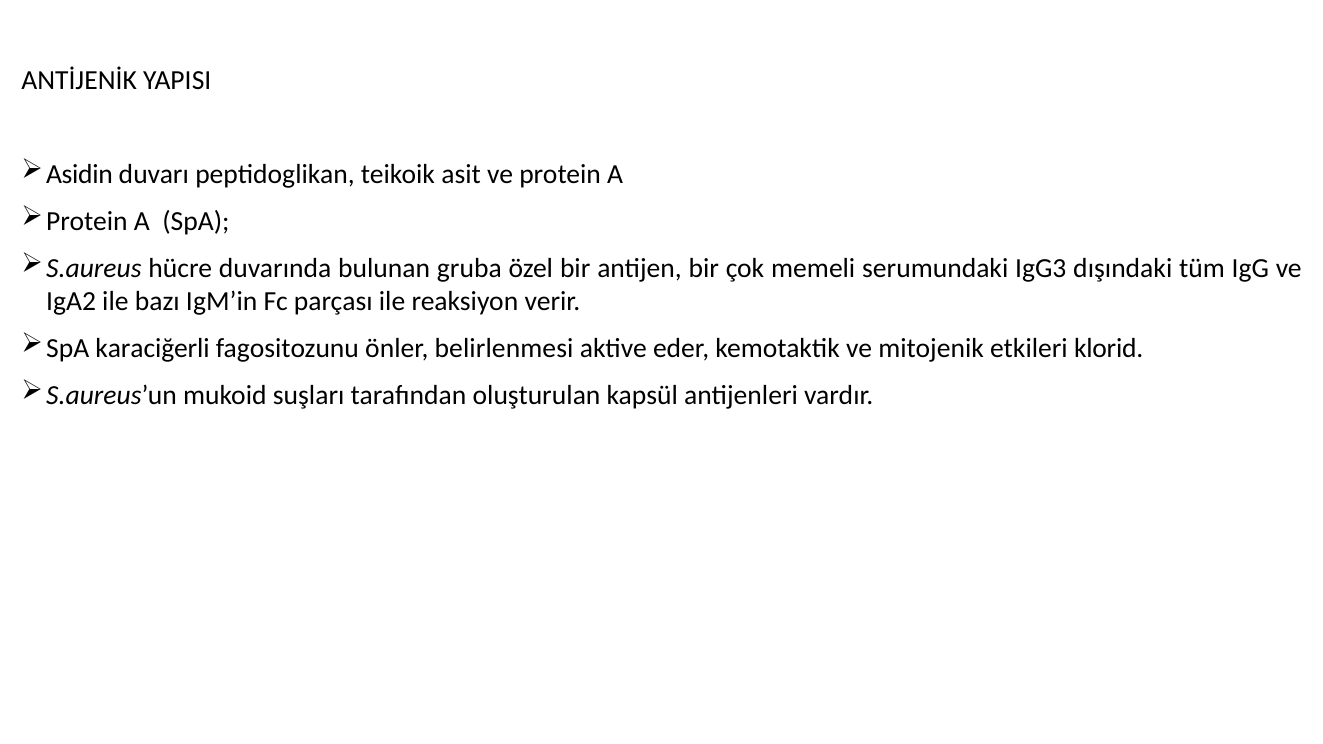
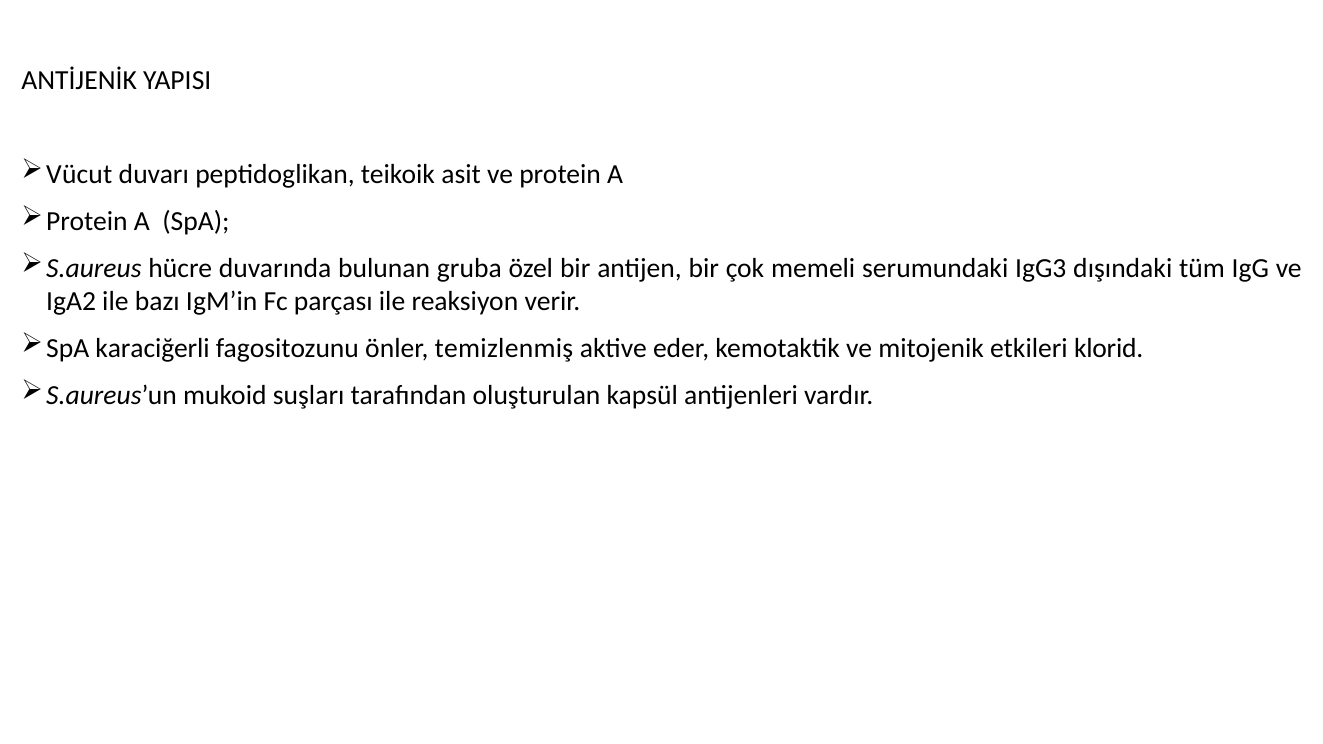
Asidin: Asidin -> Vücut
belirlenmesi: belirlenmesi -> temizlenmiş
